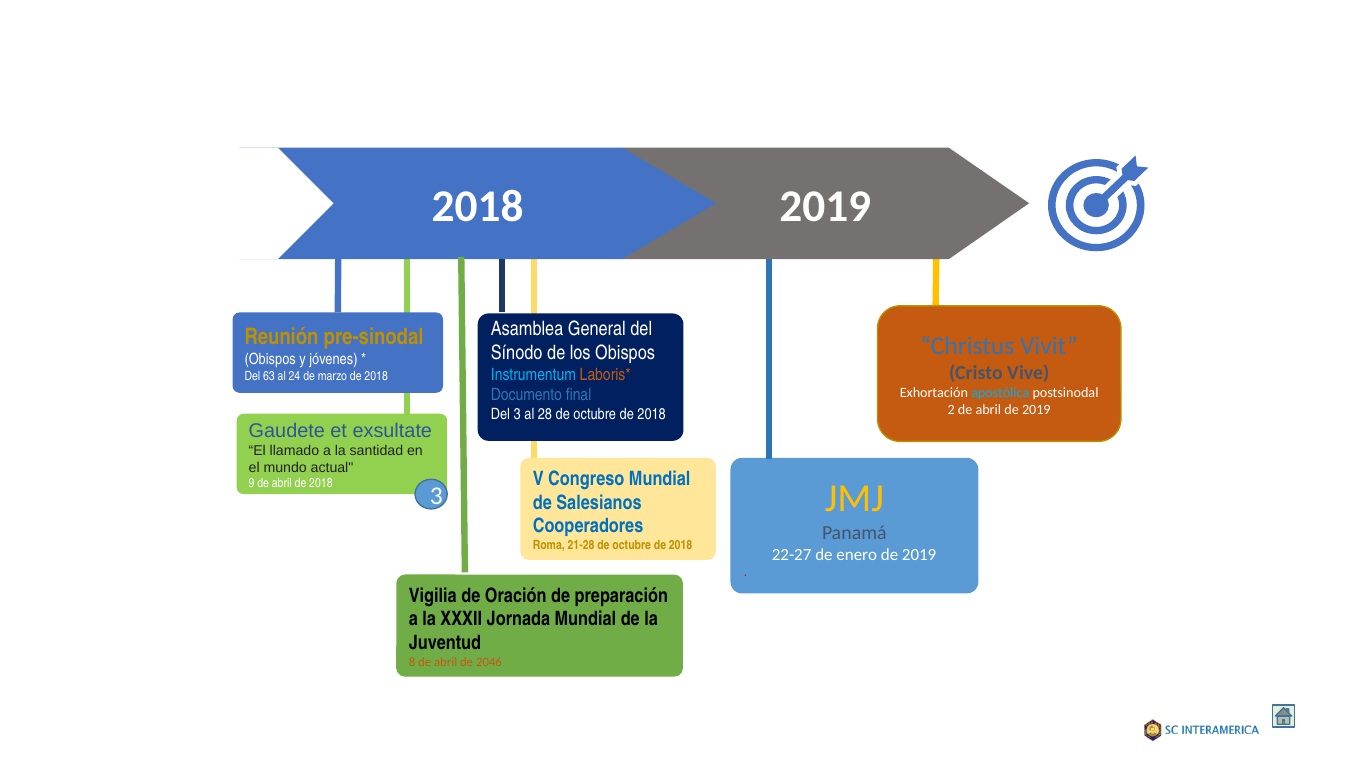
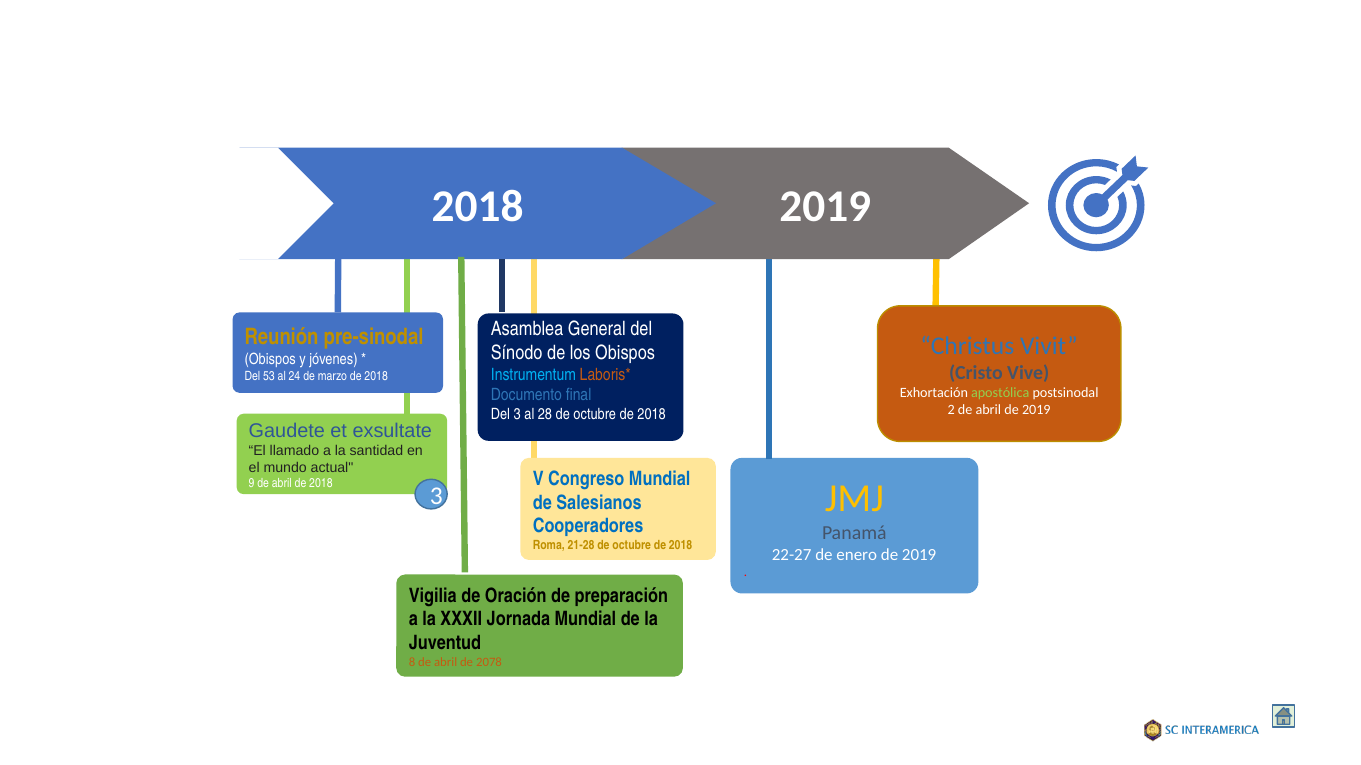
63: 63 -> 53
apostólica colour: light blue -> light green
2046: 2046 -> 2078
